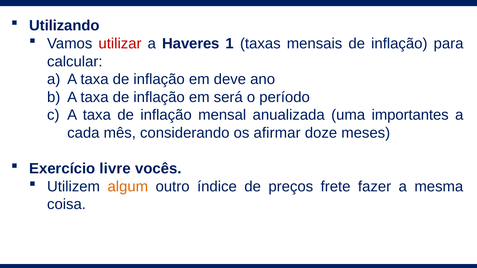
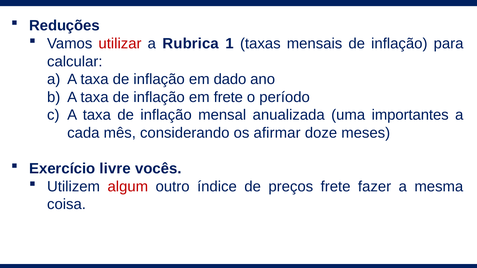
Utilizando: Utilizando -> Reduções
Haveres: Haveres -> Rubrica
deve: deve -> dado
em será: será -> frete
algum colour: orange -> red
